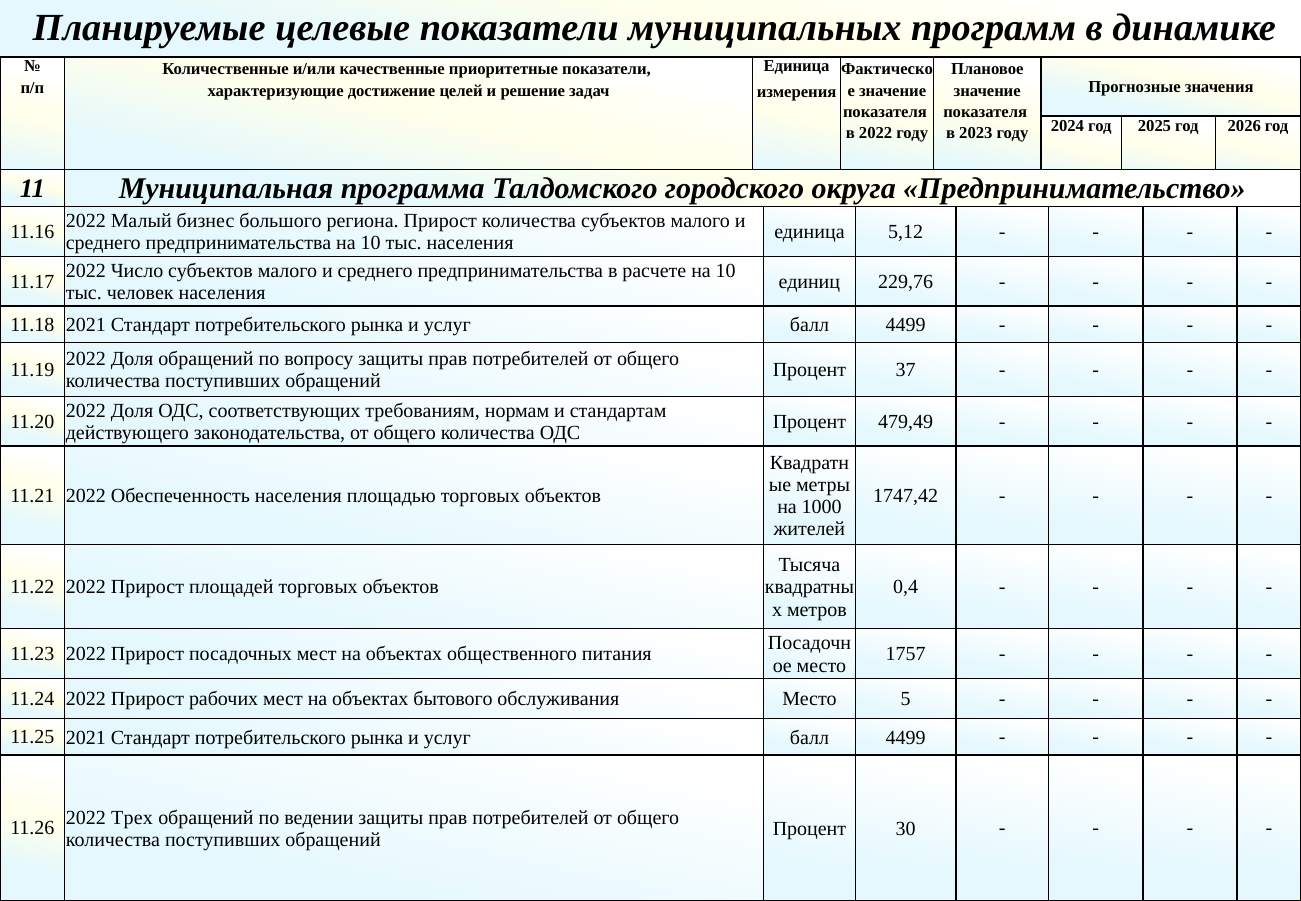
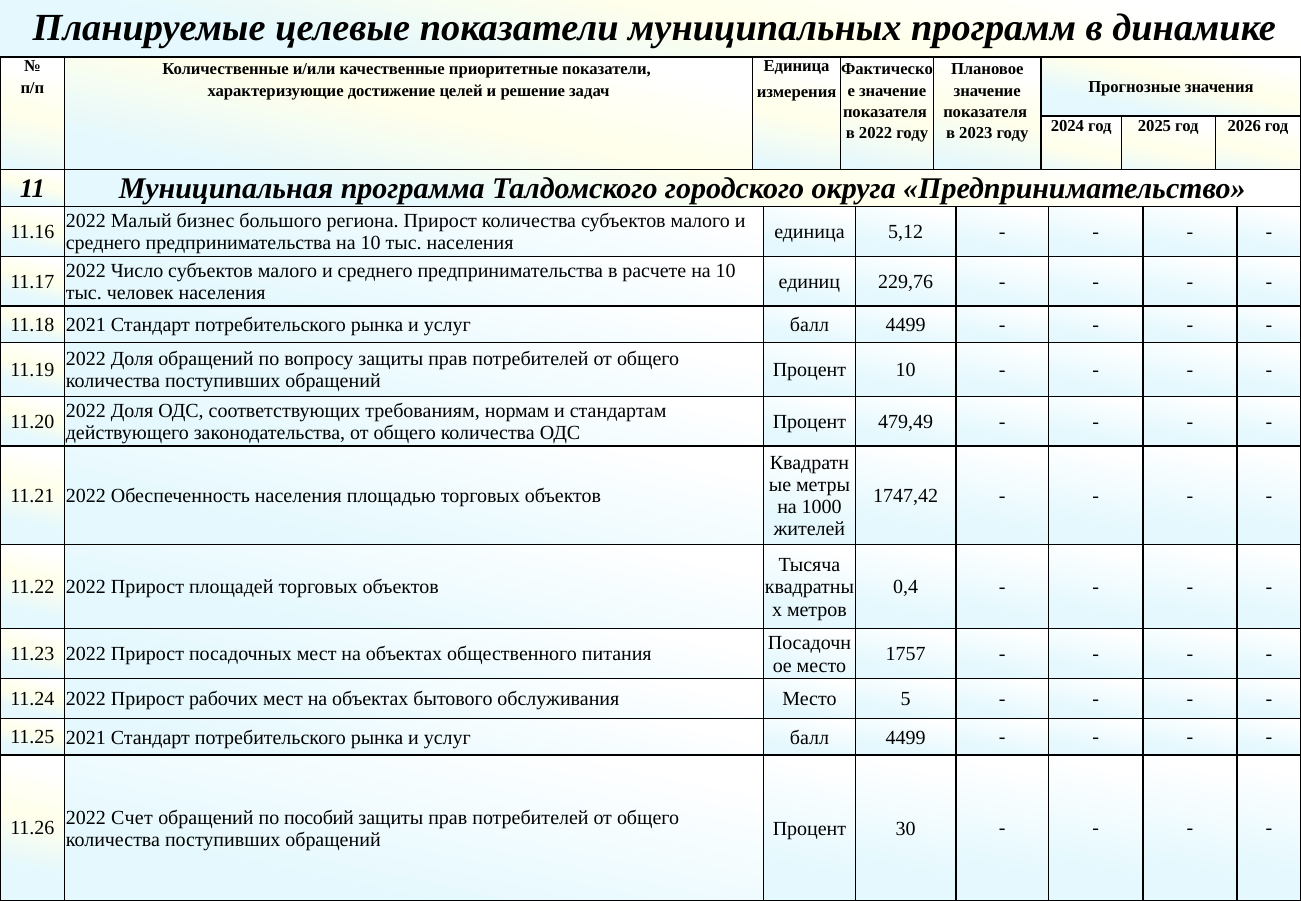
37 at (906, 370): 37 -> 10
Трех: Трех -> Счет
ведении: ведении -> пособий
